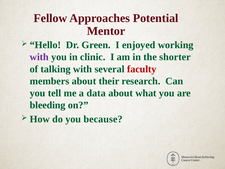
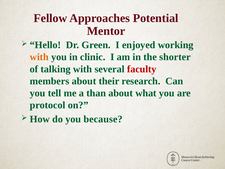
with at (39, 57) colour: purple -> orange
data: data -> than
bleeding: bleeding -> protocol
